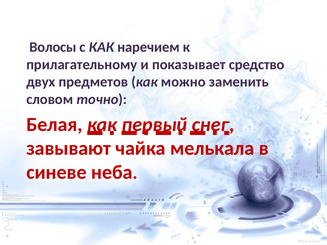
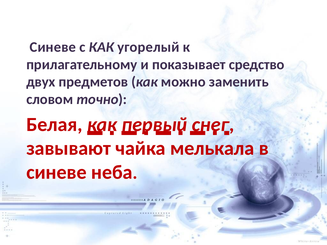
Волосы at (53, 47): Волосы -> Синеве
наречием: наречием -> угорелый
